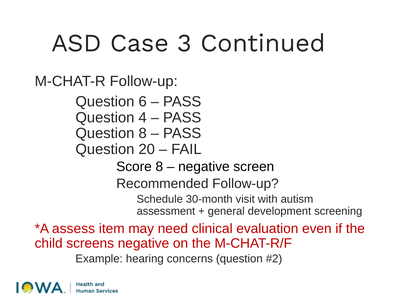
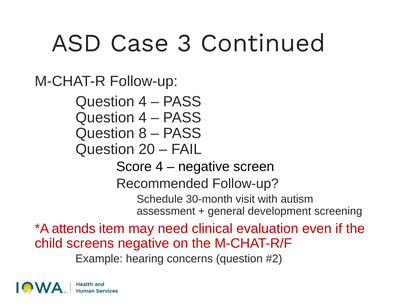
6 at (143, 102): 6 -> 4
Score 8: 8 -> 4
assess: assess -> attends
